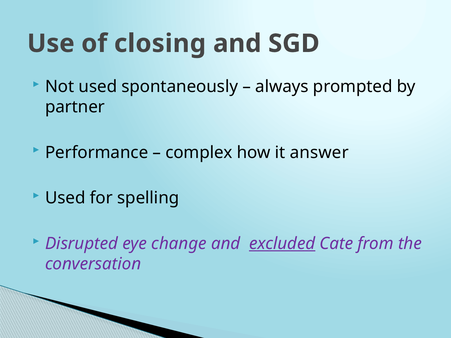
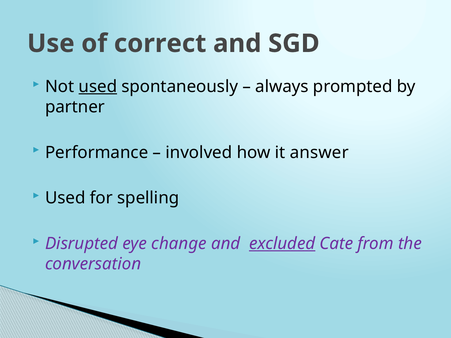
closing: closing -> correct
used at (98, 87) underline: none -> present
complex: complex -> involved
